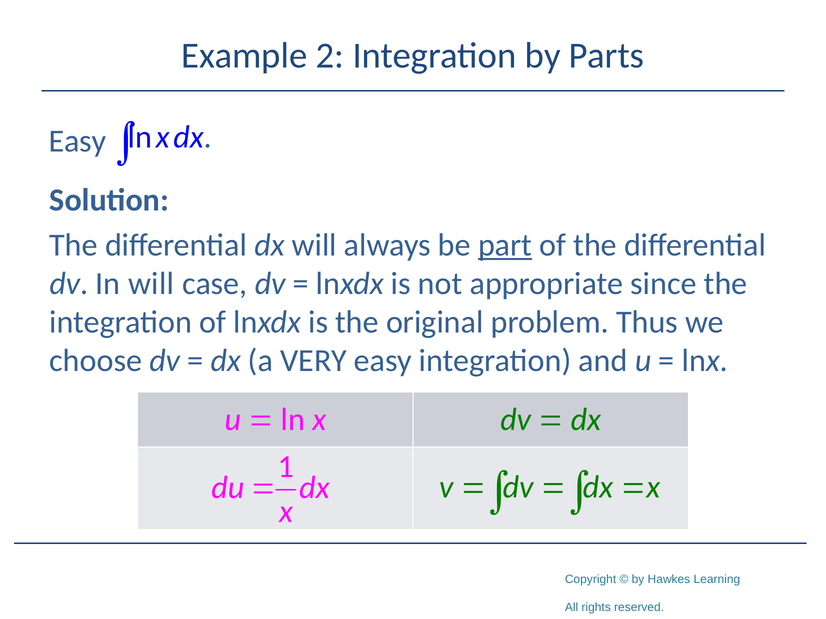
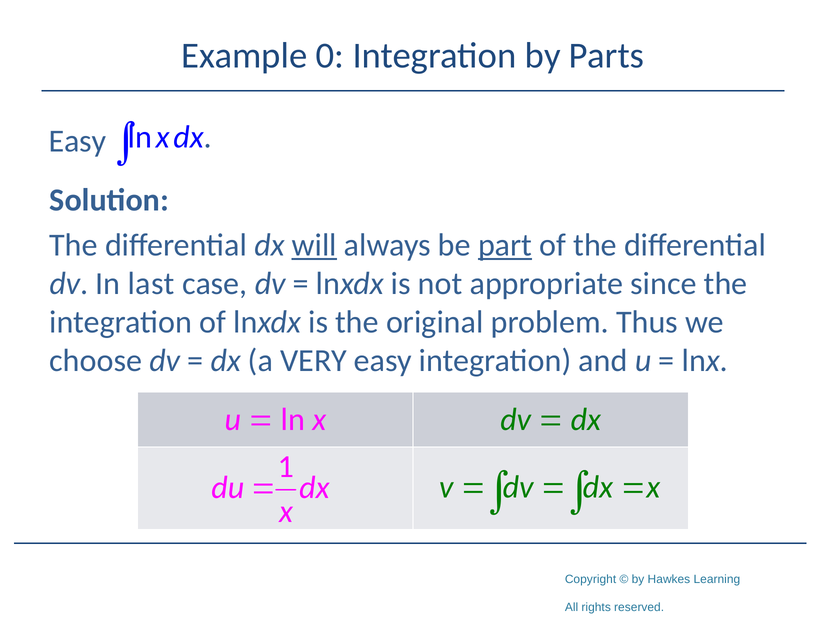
2: 2 -> 0
will at (314, 245) underline: none -> present
In will: will -> last
